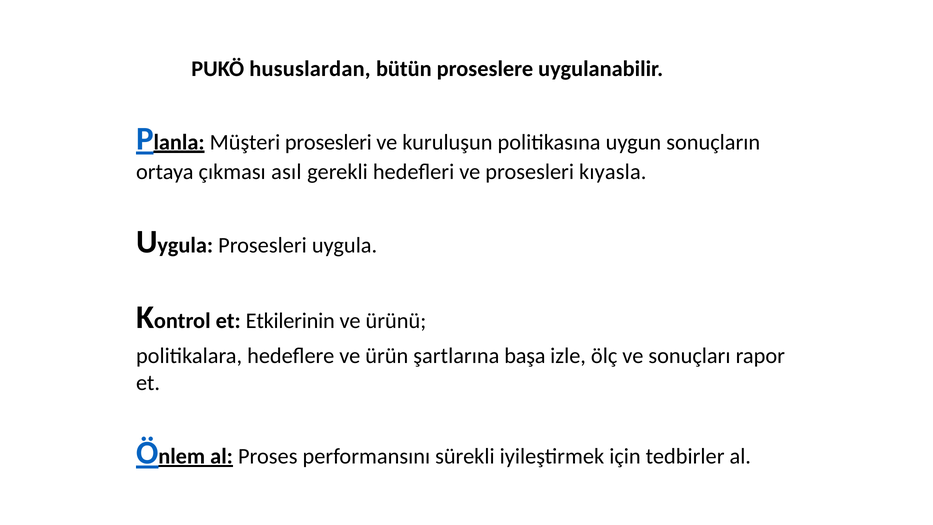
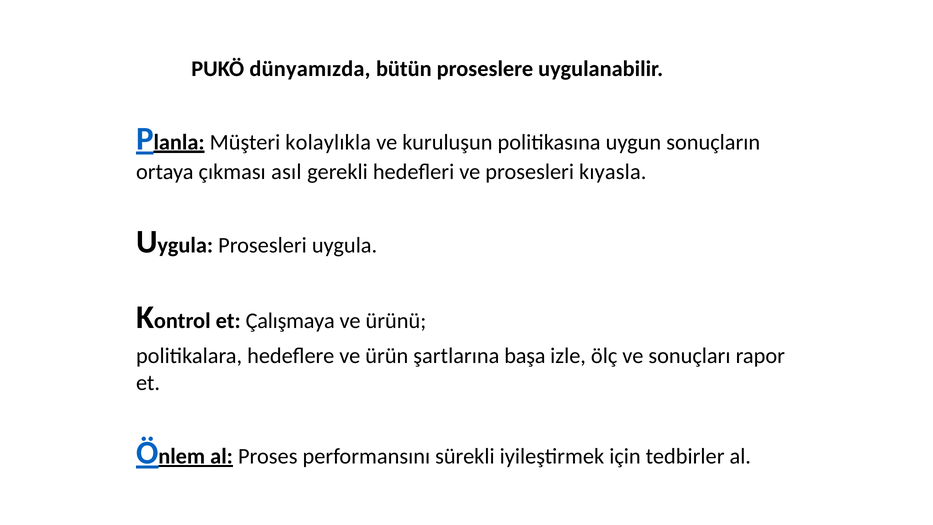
hususlardan: hususlardan -> dünyamızda
Müşteri prosesleri: prosesleri -> kolaylıkla
Etkilerinin: Etkilerinin -> Çalışmaya
